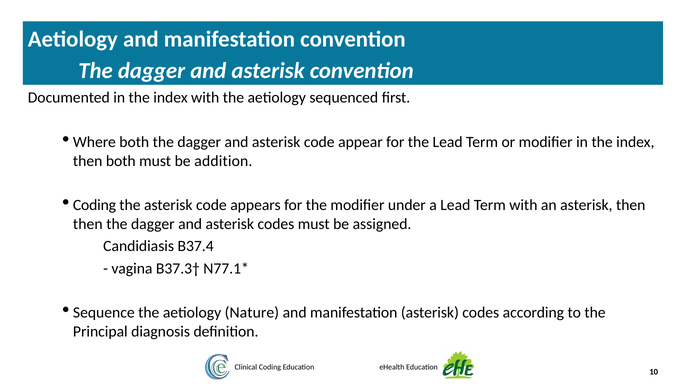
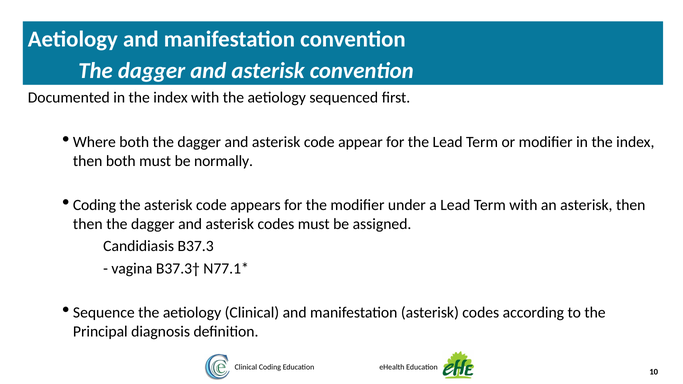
addition: addition -> normally
B37.4: B37.4 -> B37.3
aetiology Nature: Nature -> Clinical
